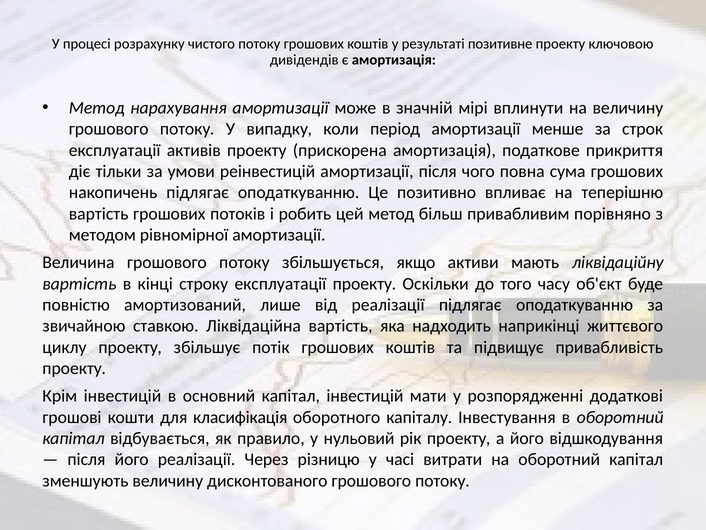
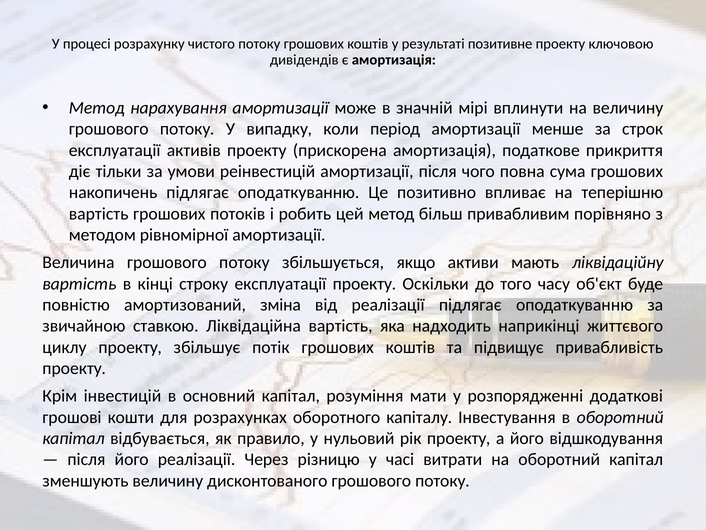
лише: лише -> зміна
капітал інвестицій: інвестицій -> розуміння
класифікація: класифікація -> розрахунках
